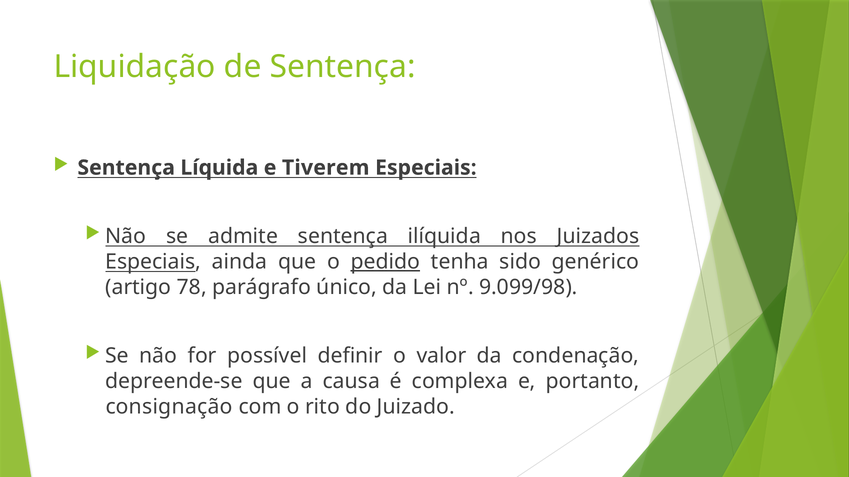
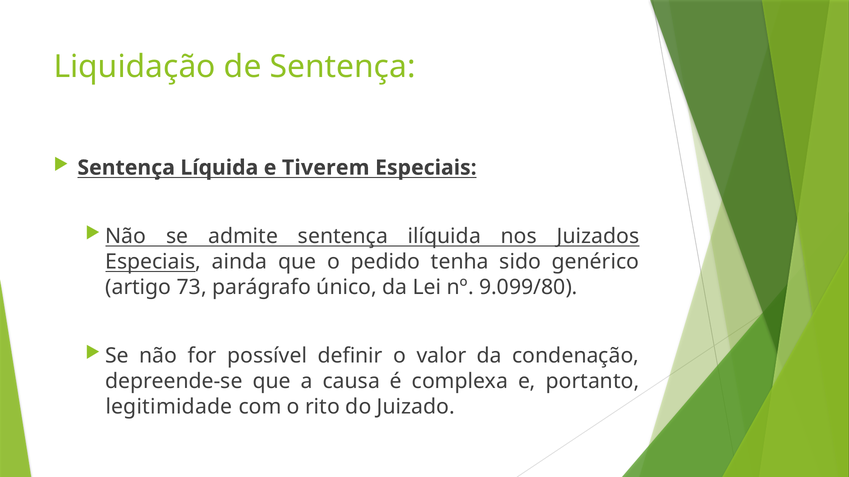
pedido underline: present -> none
78: 78 -> 73
9.099/98: 9.099/98 -> 9.099/80
consignação: consignação -> legitimidade
